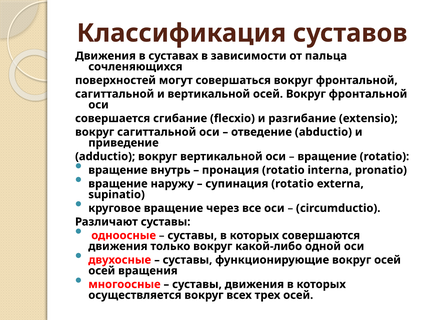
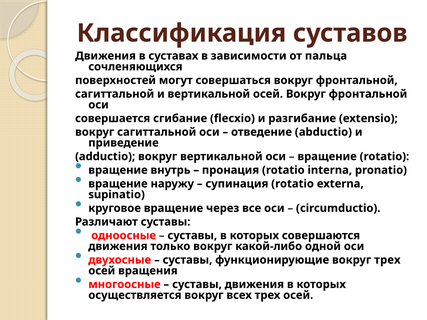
вокруг осей: осей -> трех
